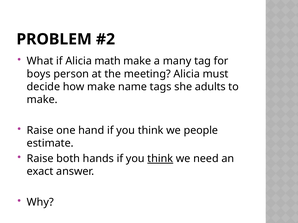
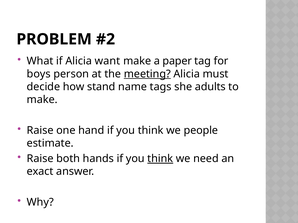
math: math -> want
many: many -> paper
meeting underline: none -> present
how make: make -> stand
